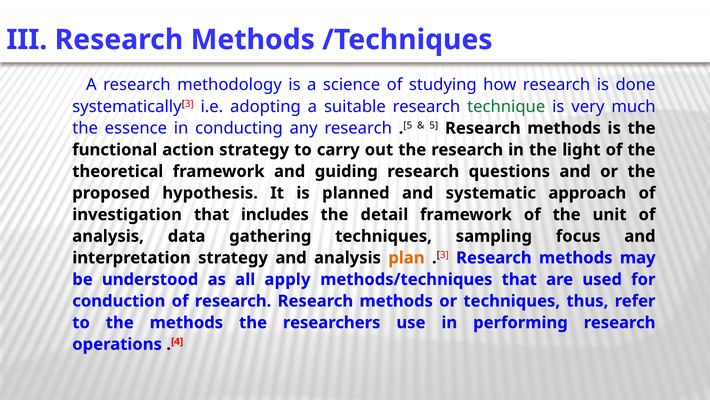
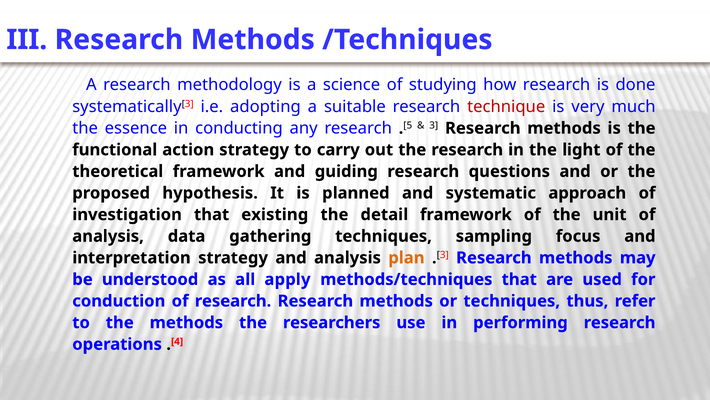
technique colour: green -> red
5 at (434, 125): 5 -> 3
includes: includes -> existing
